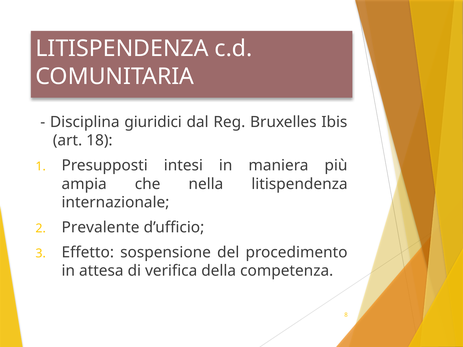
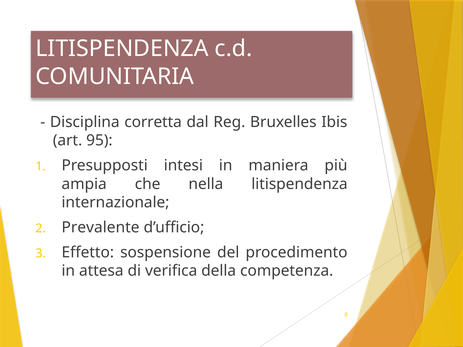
giuridici: giuridici -> corretta
18: 18 -> 95
